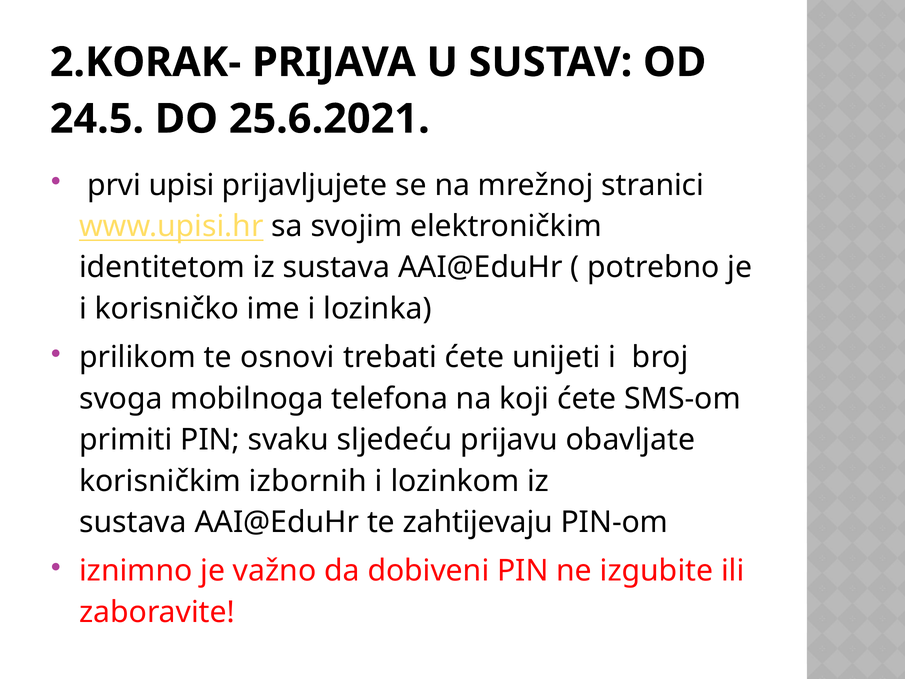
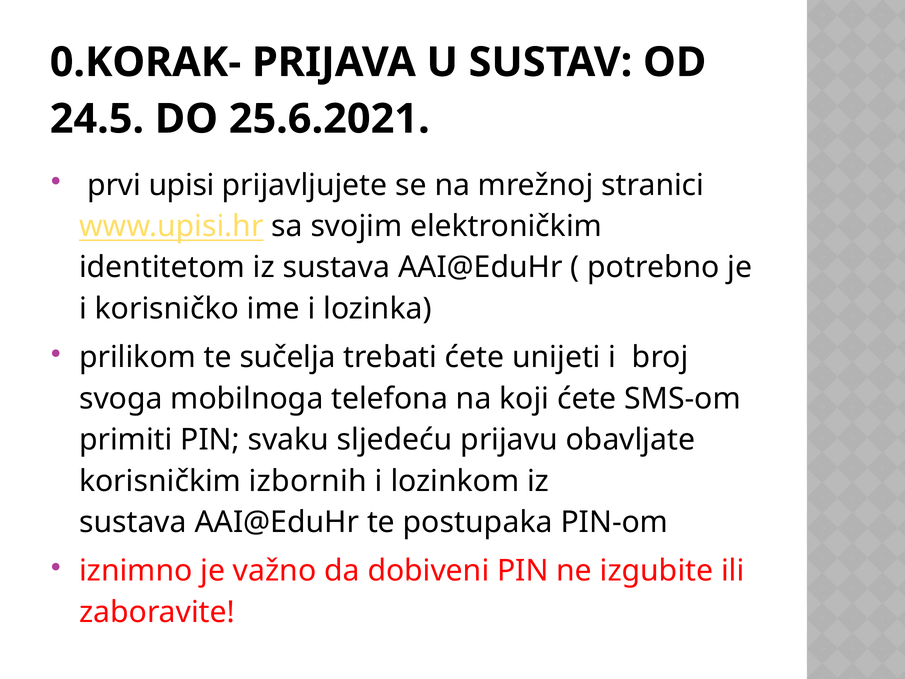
2.KORAK-: 2.KORAK- -> 0.KORAK-
osnovi: osnovi -> sučelja
zahtijevaju: zahtijevaju -> postupaka
